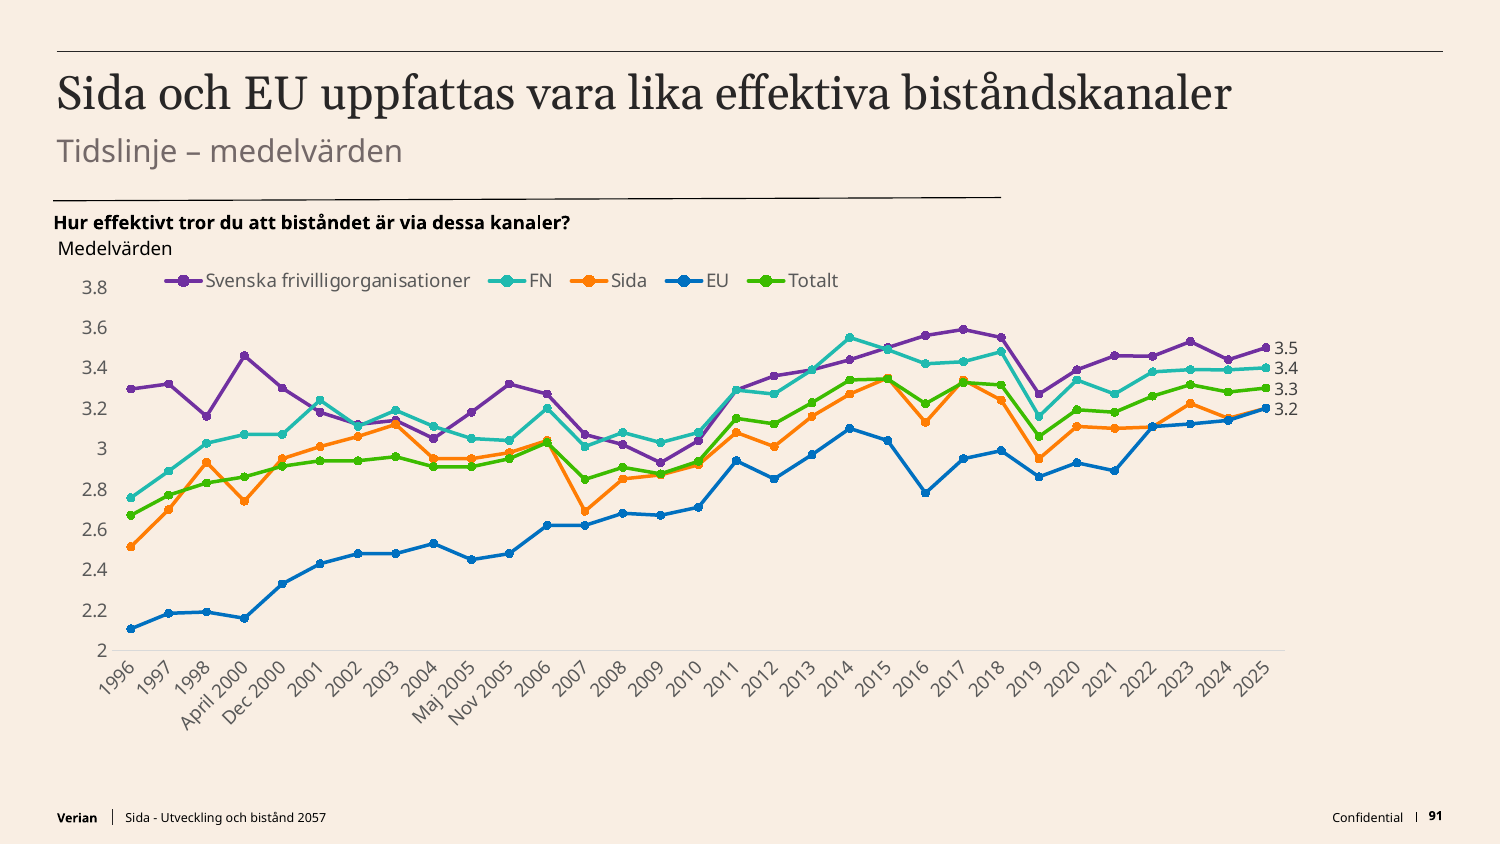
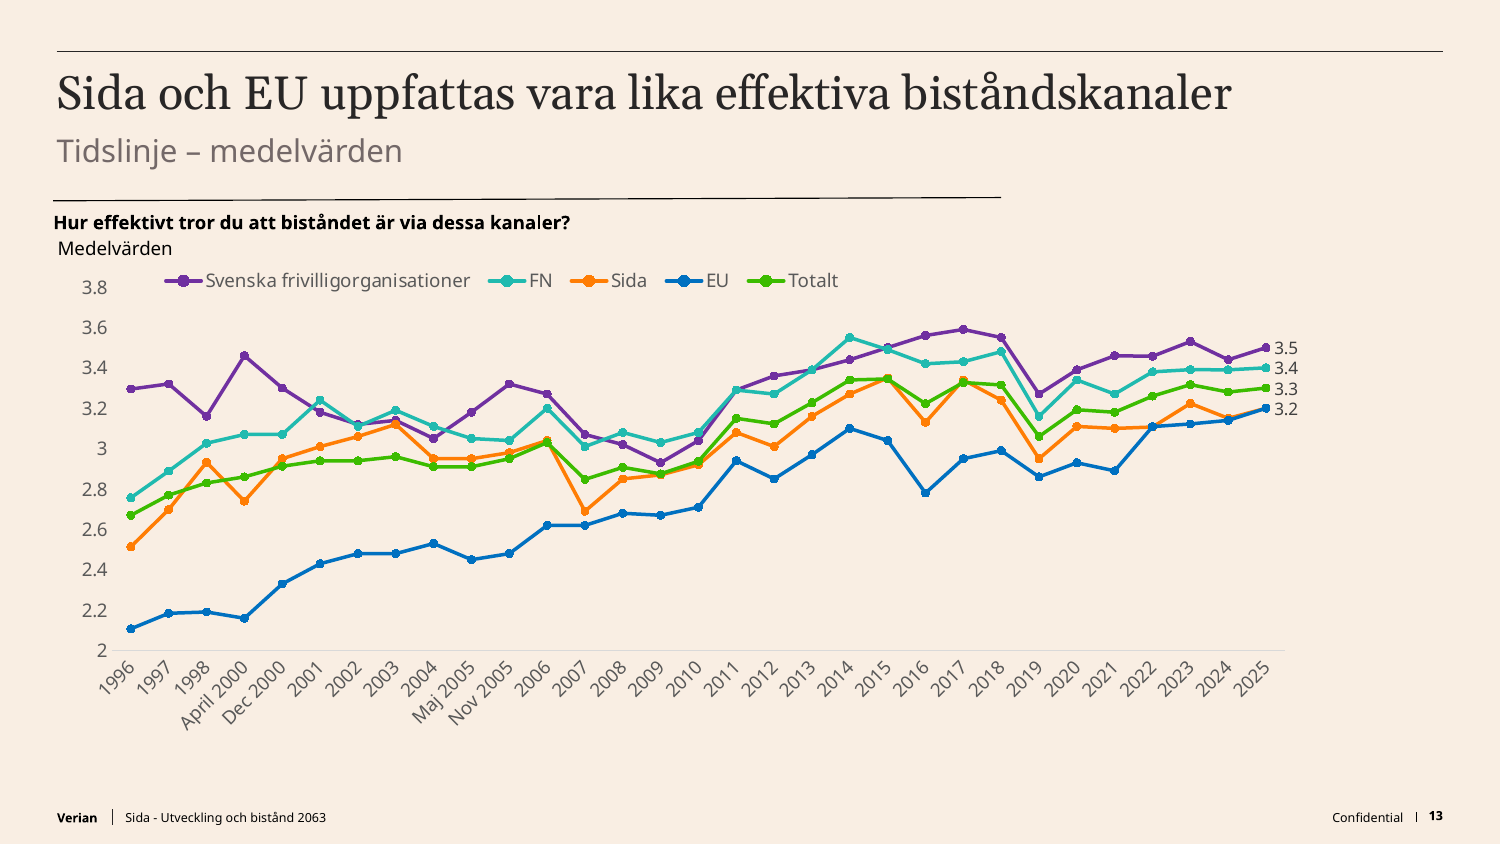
2057: 2057 -> 2063
91: 91 -> 13
